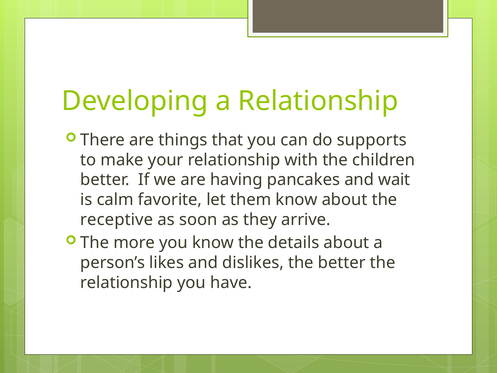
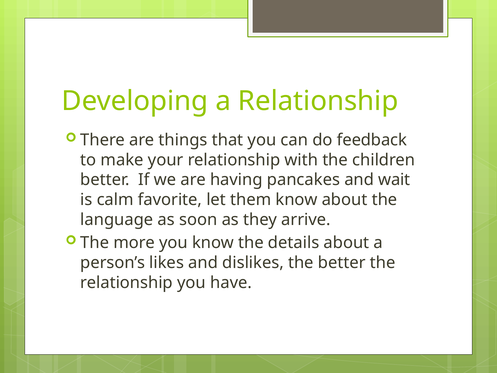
supports: supports -> feedback
receptive: receptive -> language
